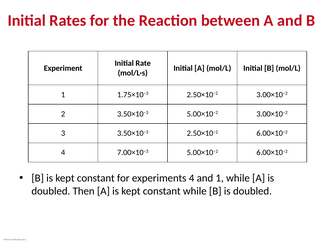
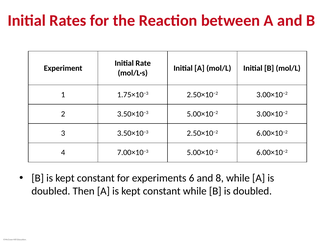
experiments 4: 4 -> 6
and 1: 1 -> 8
